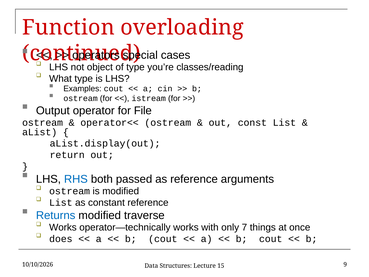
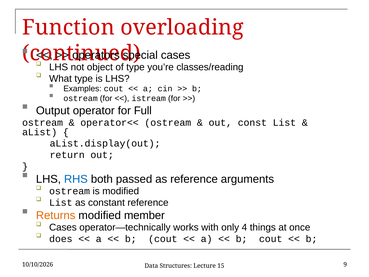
File: File -> Full
Returns colour: blue -> orange
traverse: traverse -> member
Works at (63, 227): Works -> Cases
7: 7 -> 4
